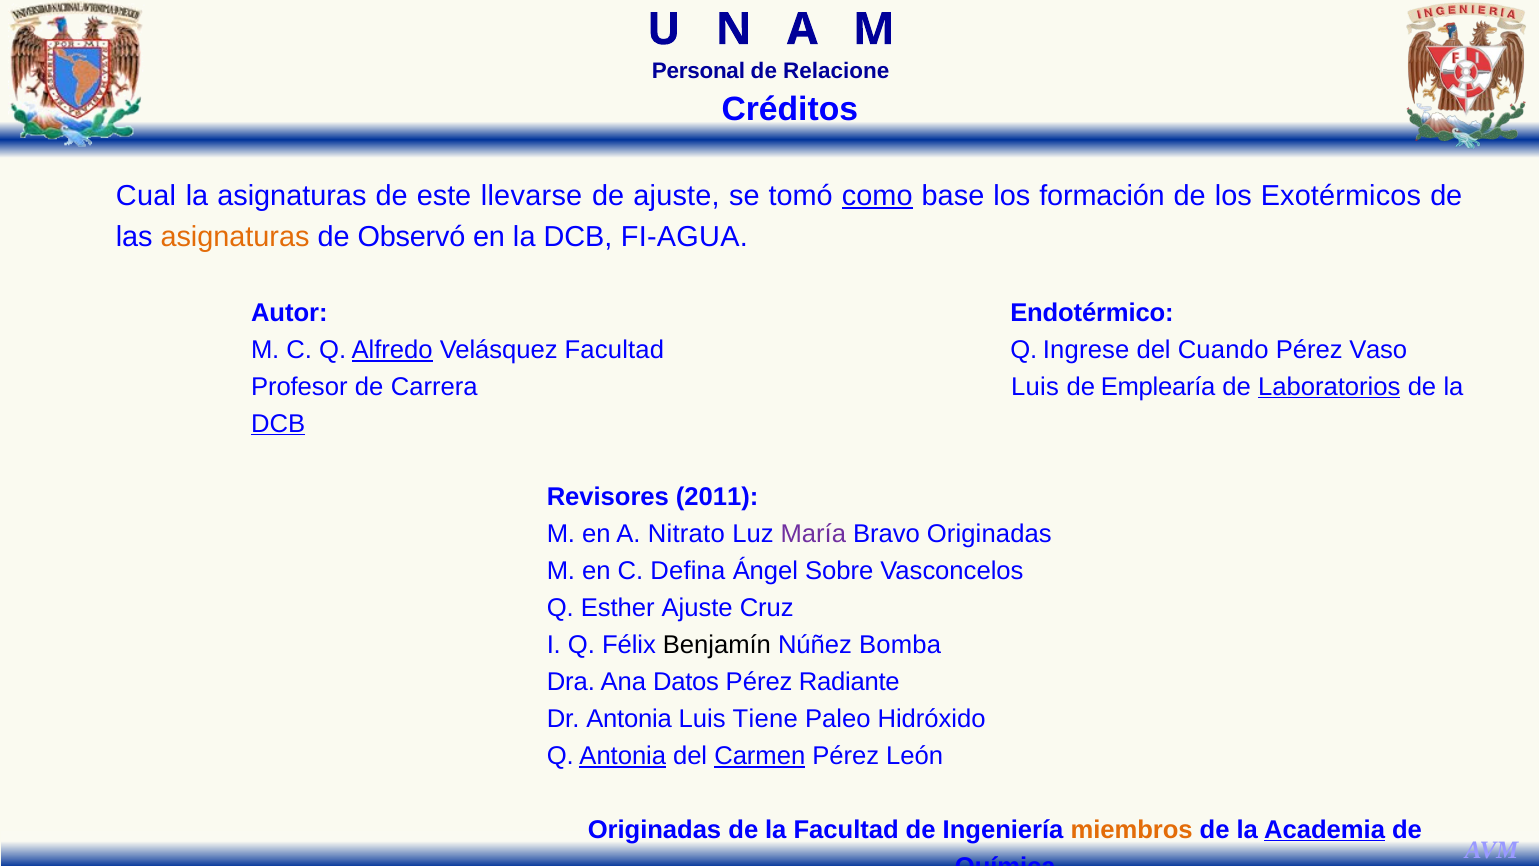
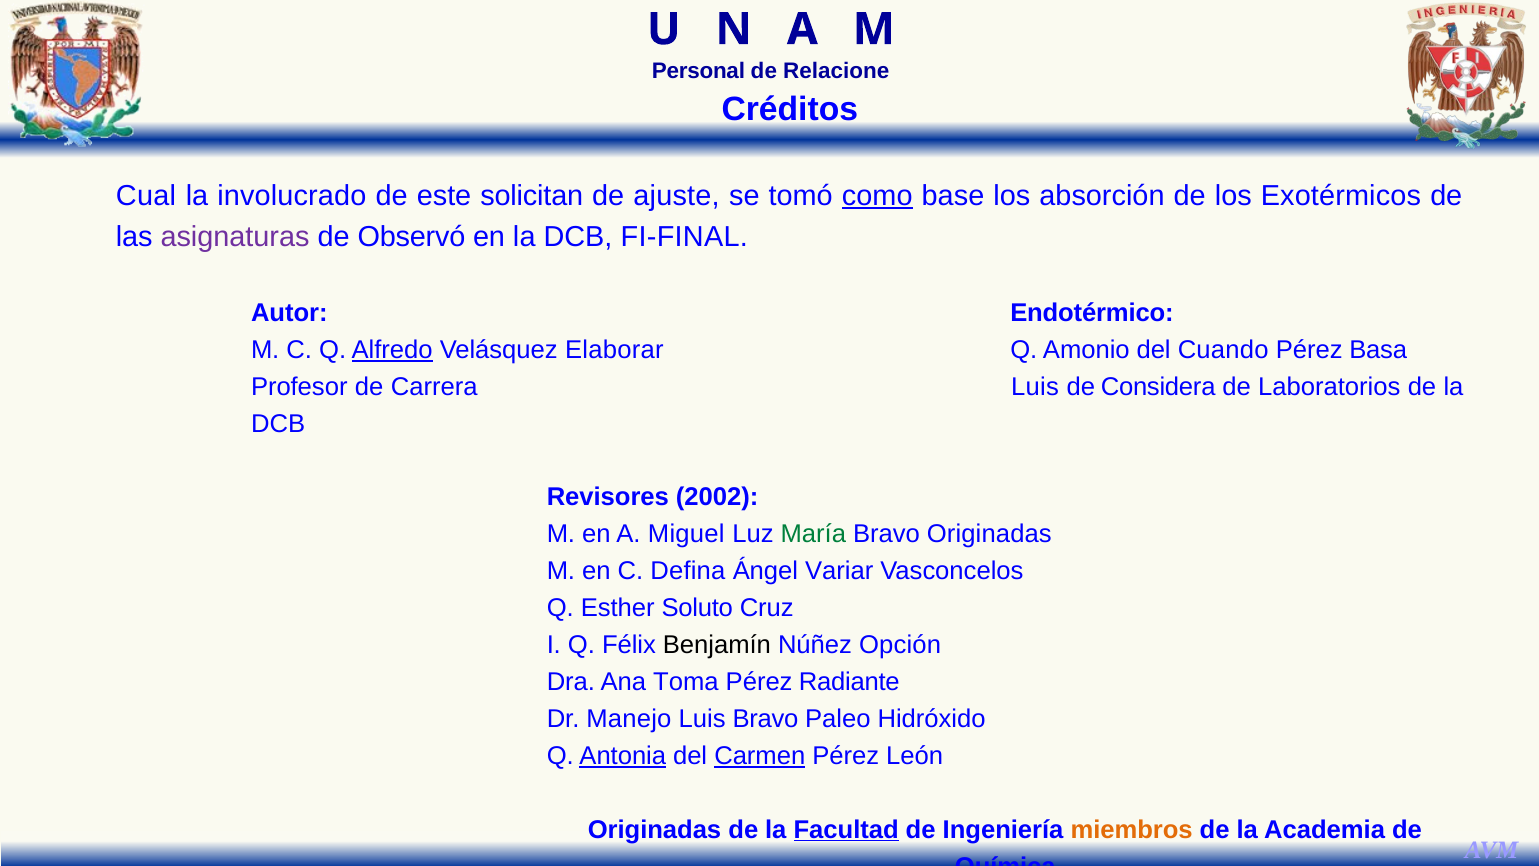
la asignaturas: asignaturas -> involucrado
llevarse: llevarse -> solicitan
formación: formación -> absorción
asignaturas at (235, 237) colour: orange -> purple
FI-AGUA: FI-AGUA -> FI-FINAL
Velásquez Facultad: Facultad -> Elaborar
Ingrese: Ingrese -> Amonio
Vaso: Vaso -> Basa
Emplearía: Emplearía -> Considera
Laboratorios underline: present -> none
DCB at (278, 423) underline: present -> none
2011: 2011 -> 2002
Nitrato: Nitrato -> Miguel
María colour: purple -> green
Sobre: Sobre -> Variar
Esther Ajuste: Ajuste -> Soluto
Bomba: Bomba -> Opción
Datos: Datos -> Toma
Dr Antonia: Antonia -> Manejo
Luis Tiene: Tiene -> Bravo
Facultad at (846, 829) underline: none -> present
Academia underline: present -> none
